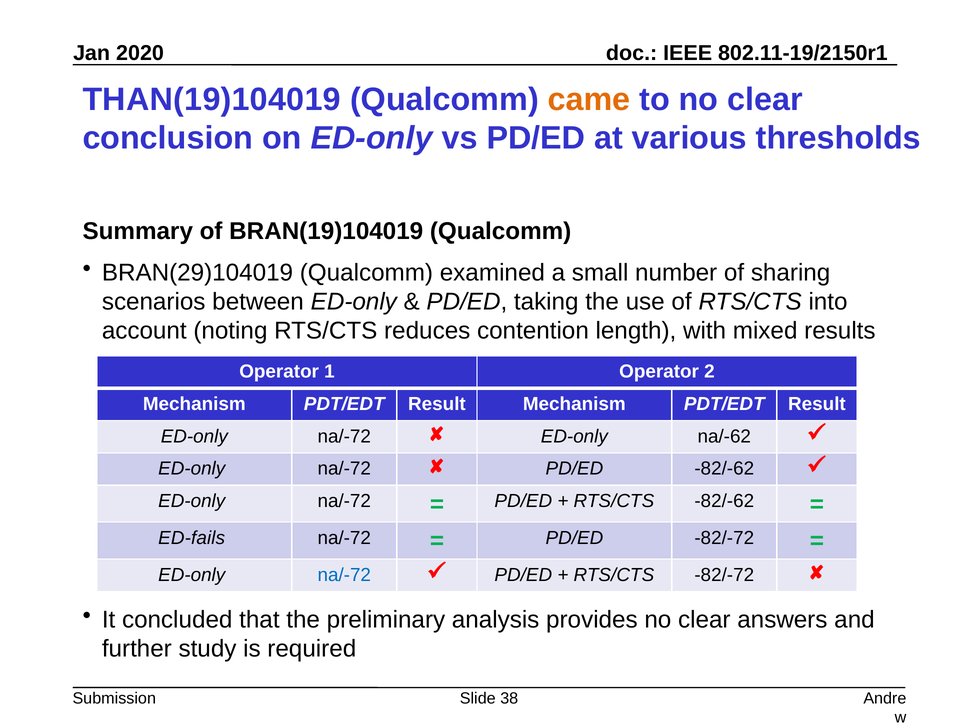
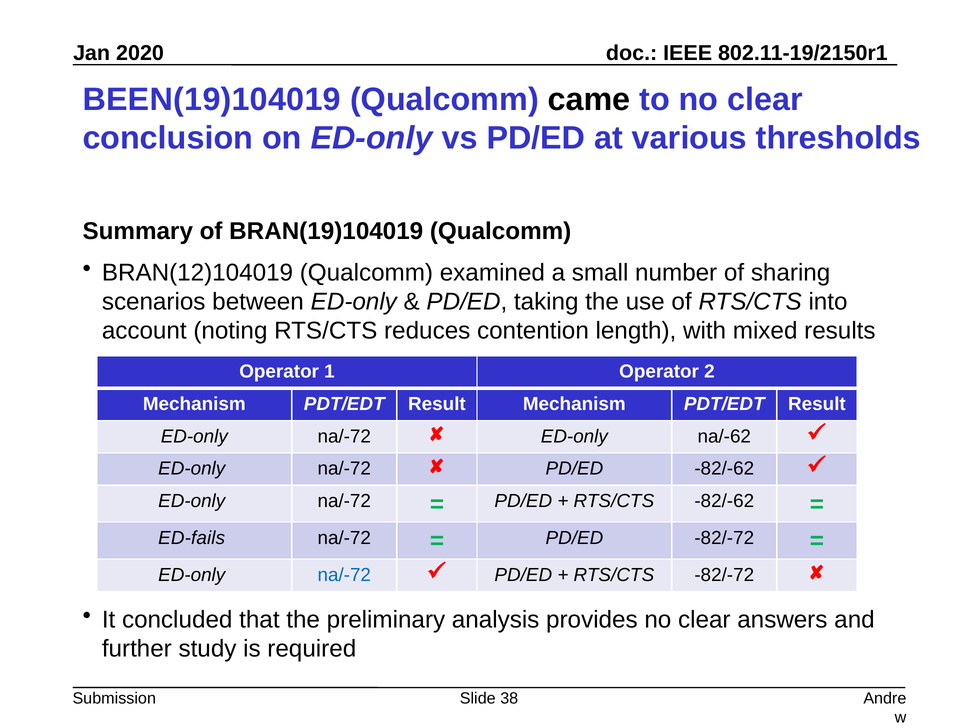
THAN(19)104019: THAN(19)104019 -> BEEN(19)104019
came colour: orange -> black
BRAN(29)104019: BRAN(29)104019 -> BRAN(12)104019
